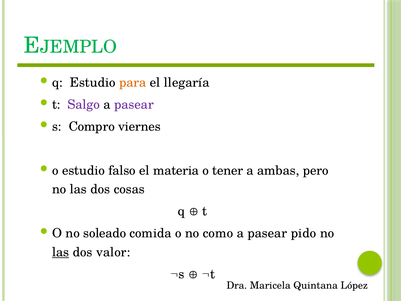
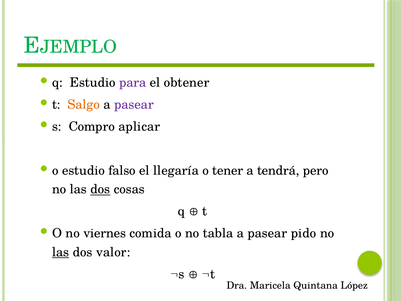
para colour: orange -> purple
llegaría: llegaría -> obtener
Salgo colour: purple -> orange
viernes: viernes -> aplicar
materia: materia -> llegaría
ambas: ambas -> tendrá
dos at (100, 189) underline: none -> present
soleado: soleado -> viernes
como: como -> tabla
